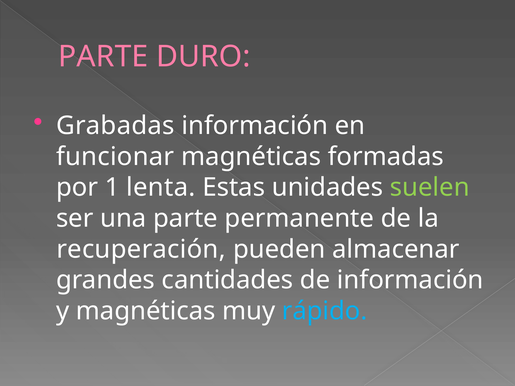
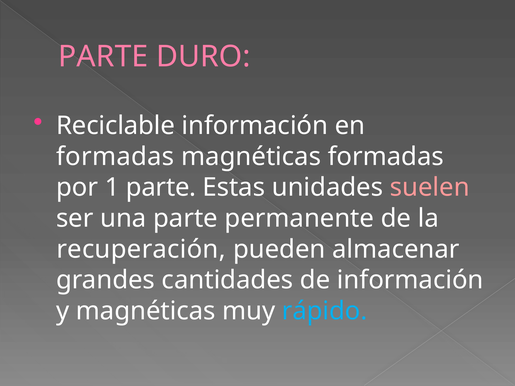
Grabadas: Grabadas -> Reciclable
funcionar at (115, 157): funcionar -> formadas
1 lenta: lenta -> parte
suelen colour: light green -> pink
